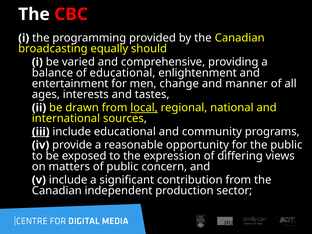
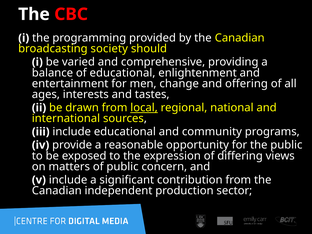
equally: equally -> society
manner: manner -> offering
iii underline: present -> none
